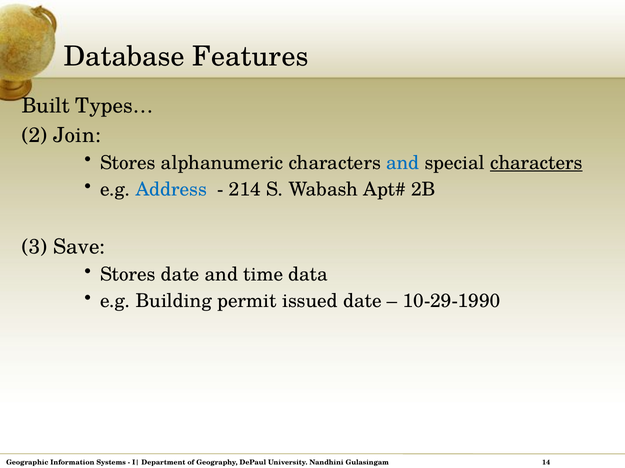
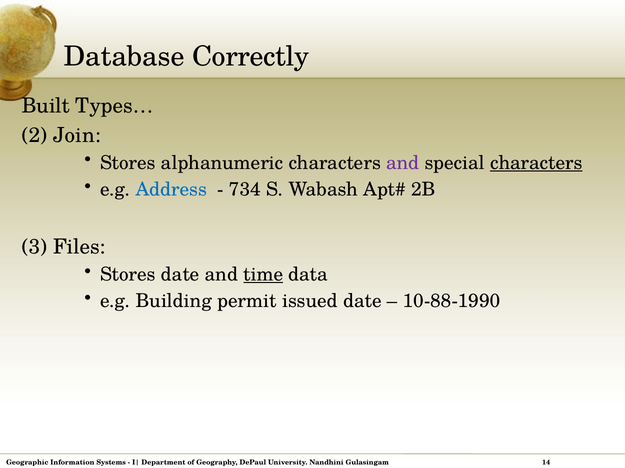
Features: Features -> Correctly
and at (403, 163) colour: blue -> purple
214: 214 -> 734
Save: Save -> Files
time underline: none -> present
10-29-1990: 10-29-1990 -> 10-88-1990
